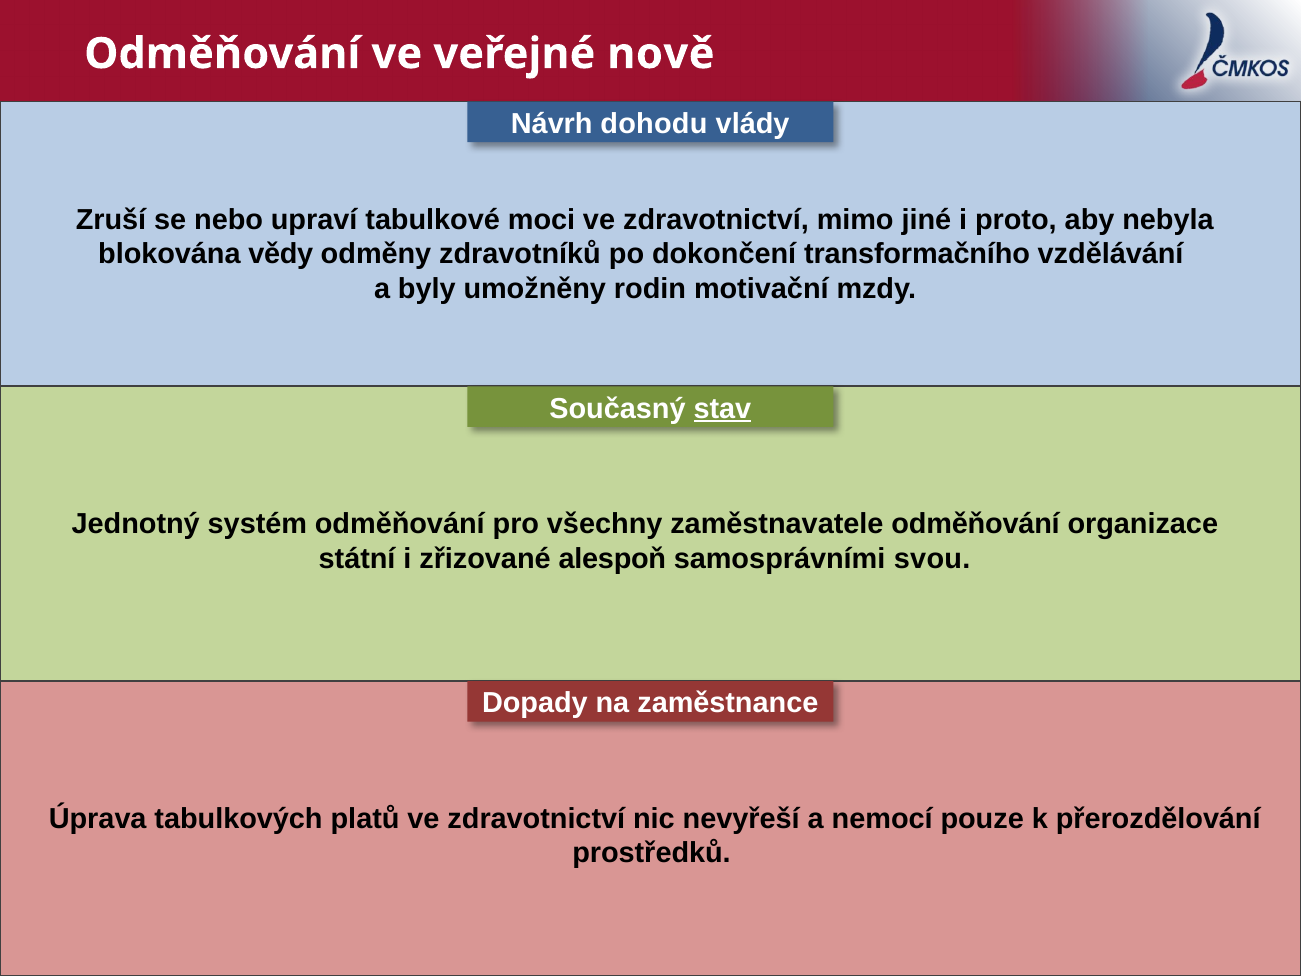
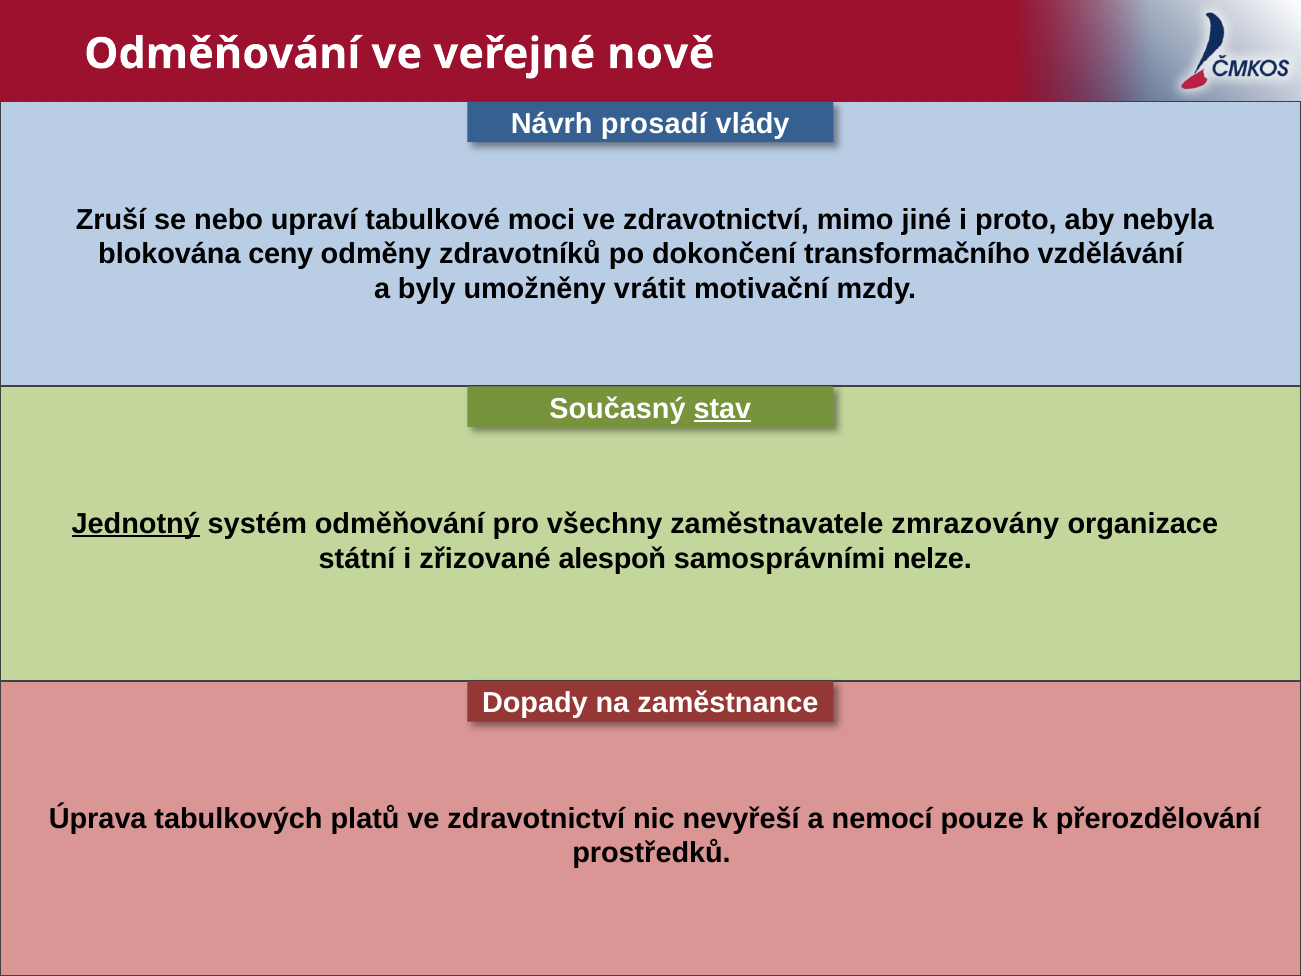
dohodu: dohodu -> prosadí
vědy: vědy -> ceny
rodin: rodin -> vrátit
Jednotný underline: none -> present
zaměstnavatele odměňování: odměňování -> zmrazovány
svou: svou -> nelze
